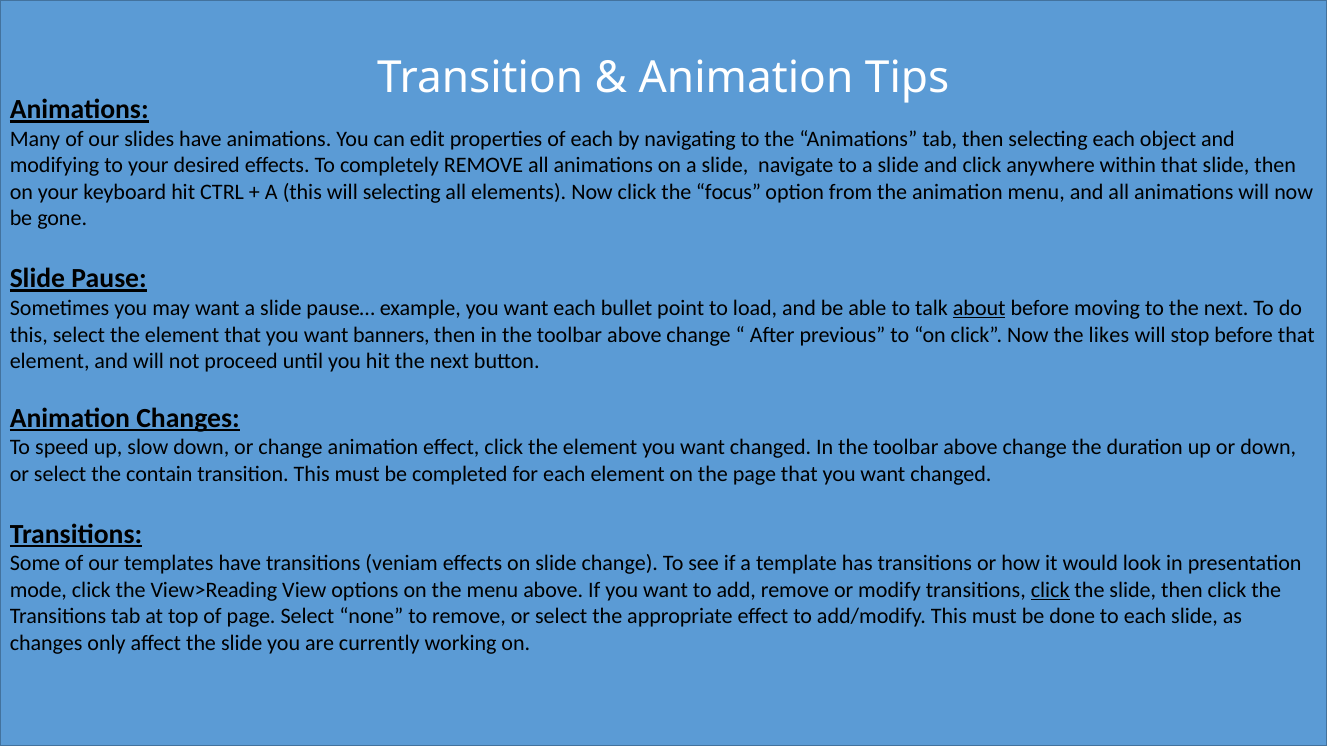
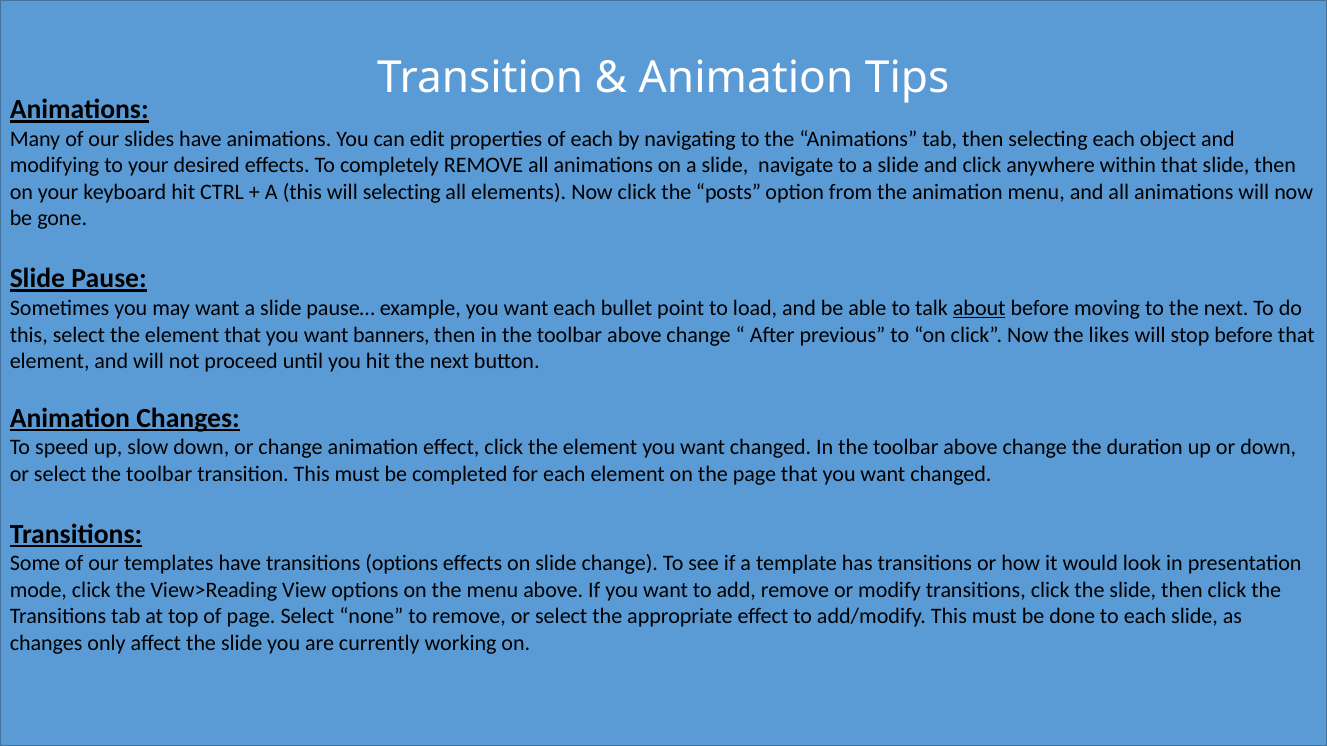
focus: focus -> posts
select the contain: contain -> toolbar
transitions veniam: veniam -> options
click at (1050, 590) underline: present -> none
